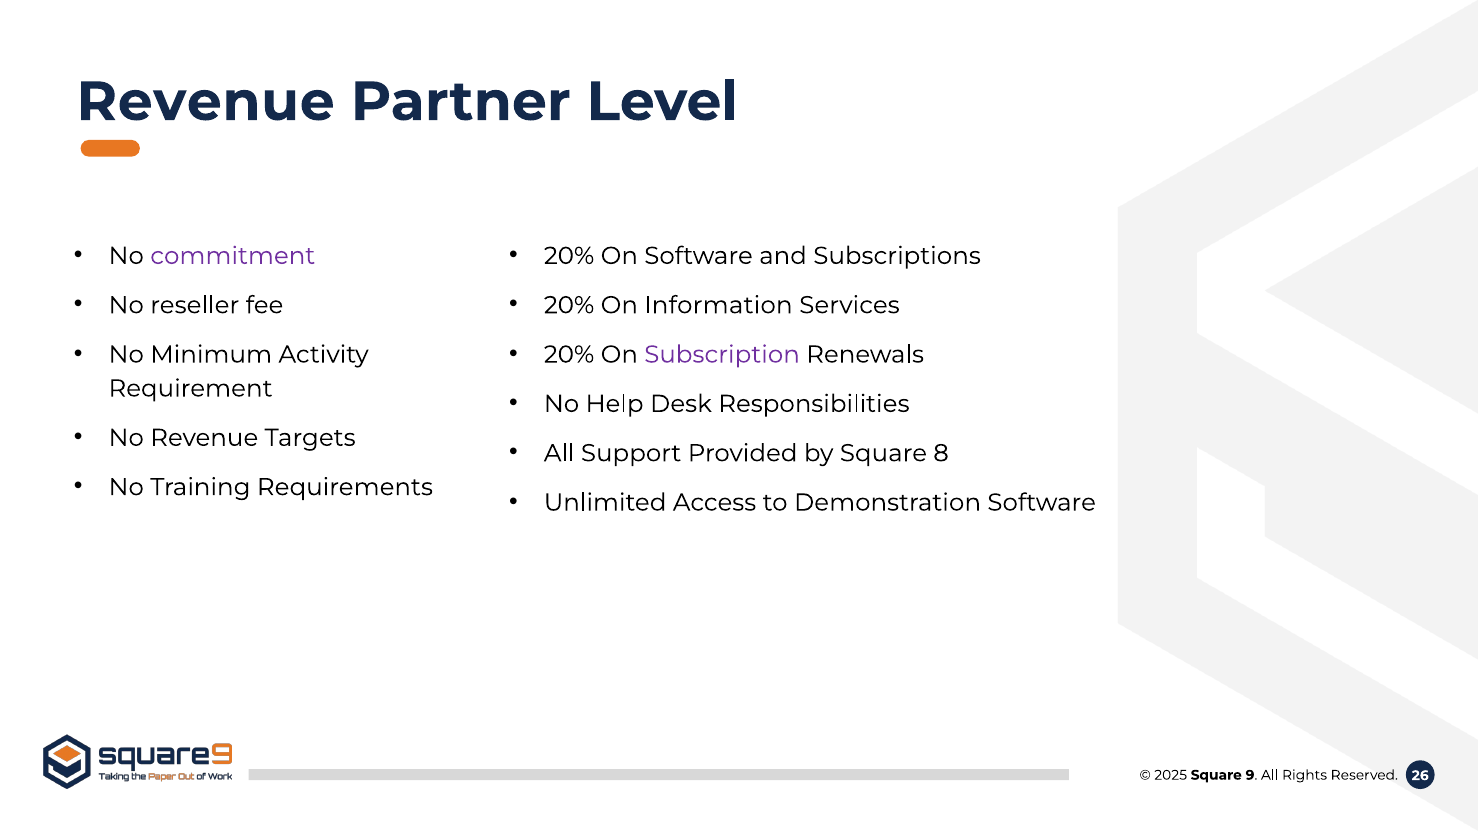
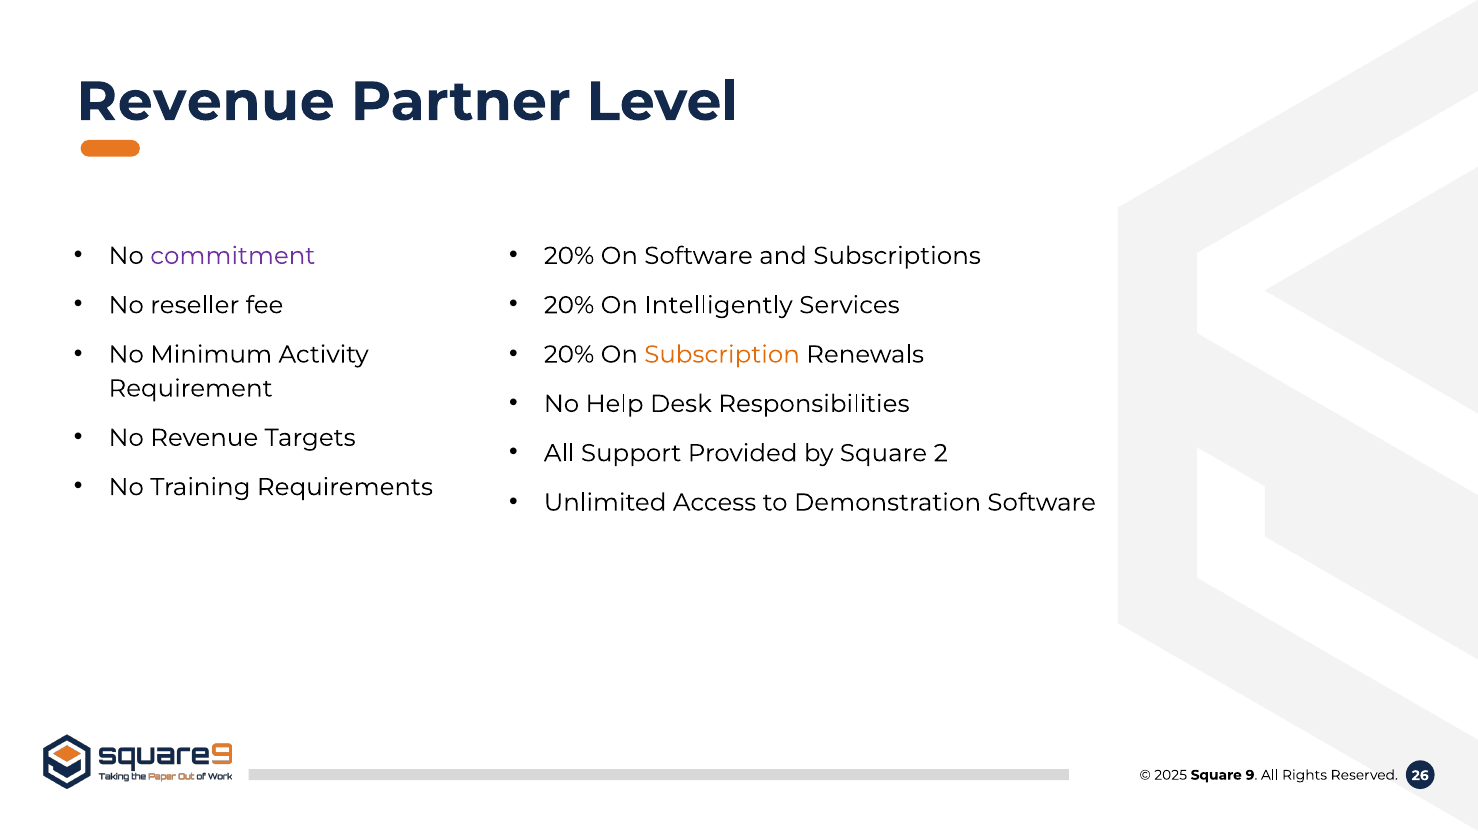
Information: Information -> Intelligently
Subscription colour: purple -> orange
8: 8 -> 2
